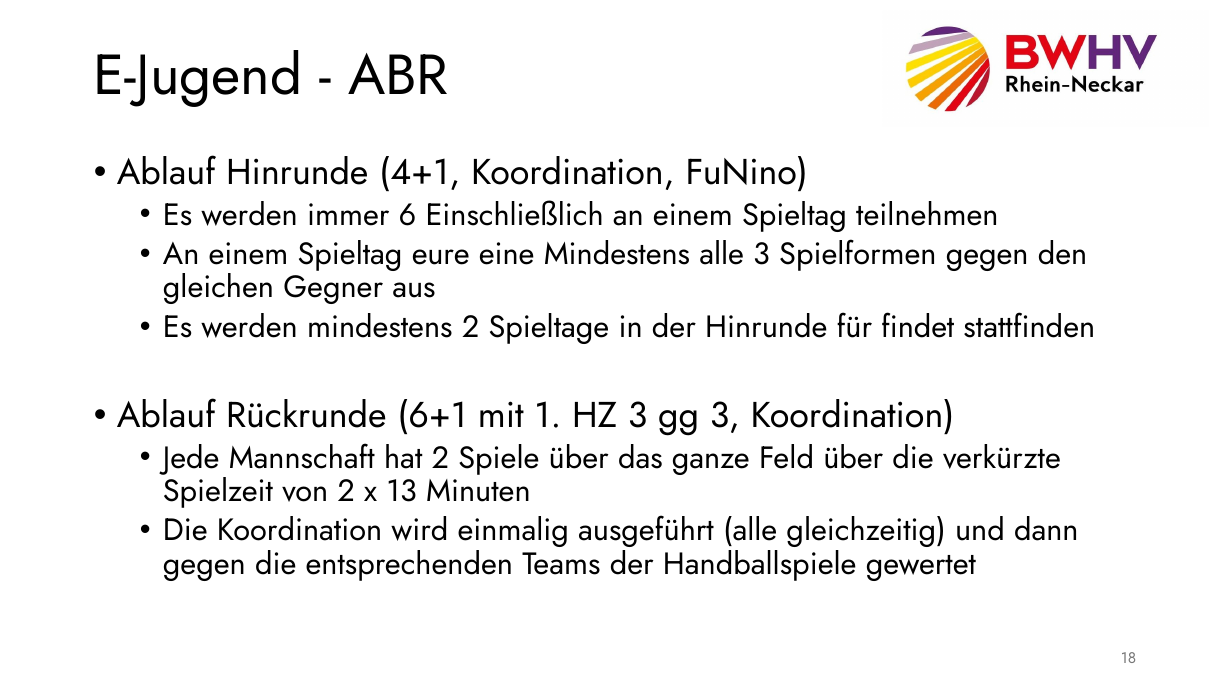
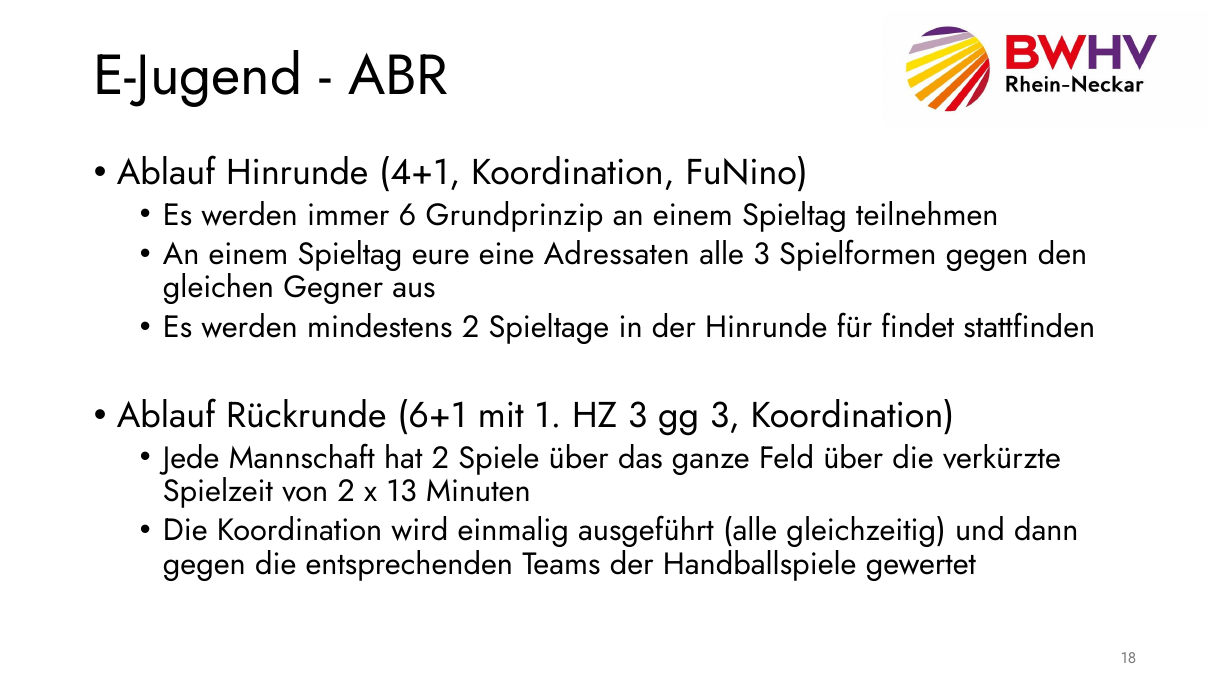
Einschließlich: Einschließlich -> Grundprinzip
eine Mindestens: Mindestens -> Adressaten
